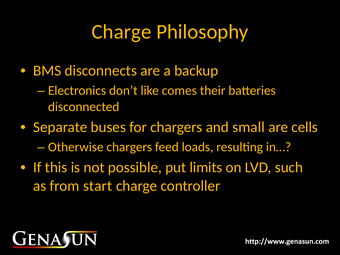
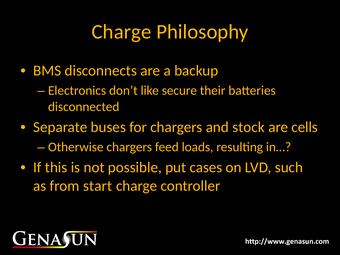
comes: comes -> secure
small: small -> stock
limits: limits -> cases
